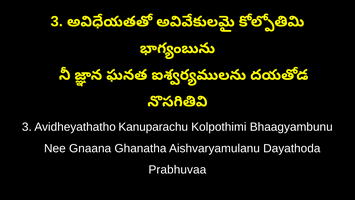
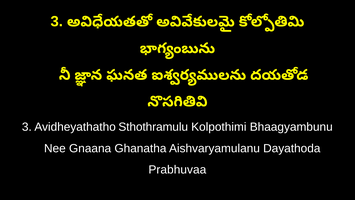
Kanuparachu: Kanuparachu -> Sthothramulu
